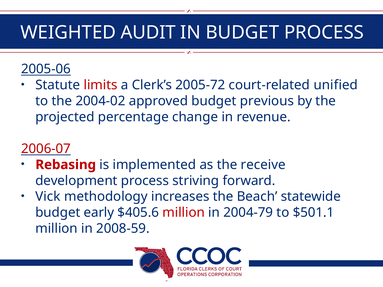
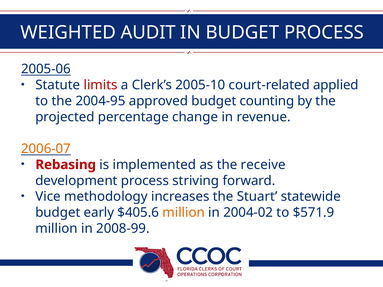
2005-72: 2005-72 -> 2005-10
unified: unified -> applied
2004-02: 2004-02 -> 2004-95
previous: previous -> counting
2006-07 colour: red -> orange
Vick: Vick -> Vice
Beach: Beach -> Stuart
million at (184, 213) colour: red -> orange
2004-79: 2004-79 -> 2004-02
$501.1: $501.1 -> $571.9
2008-59: 2008-59 -> 2008-99
